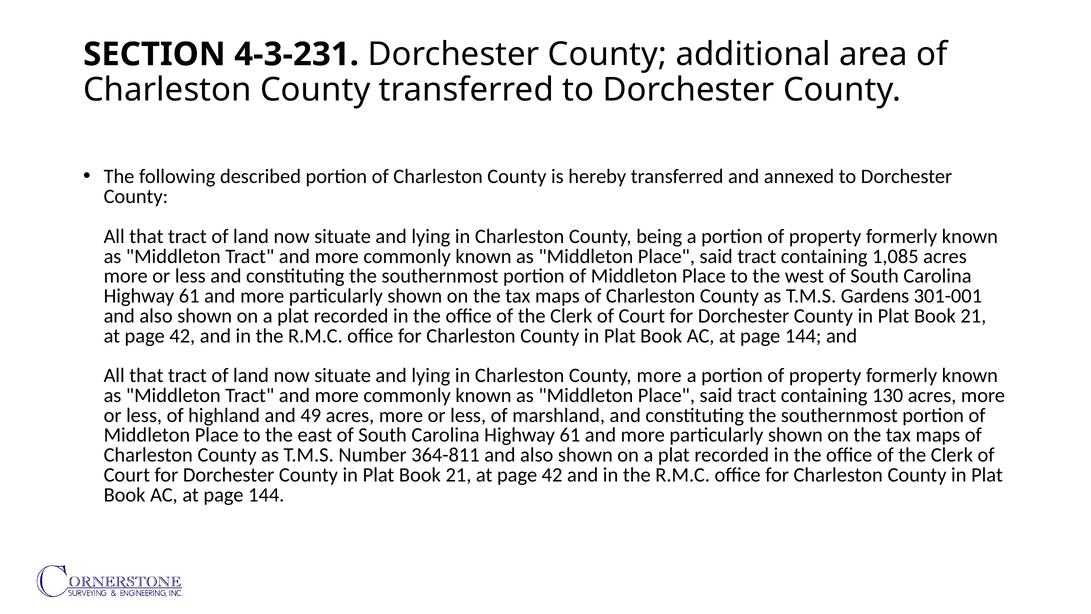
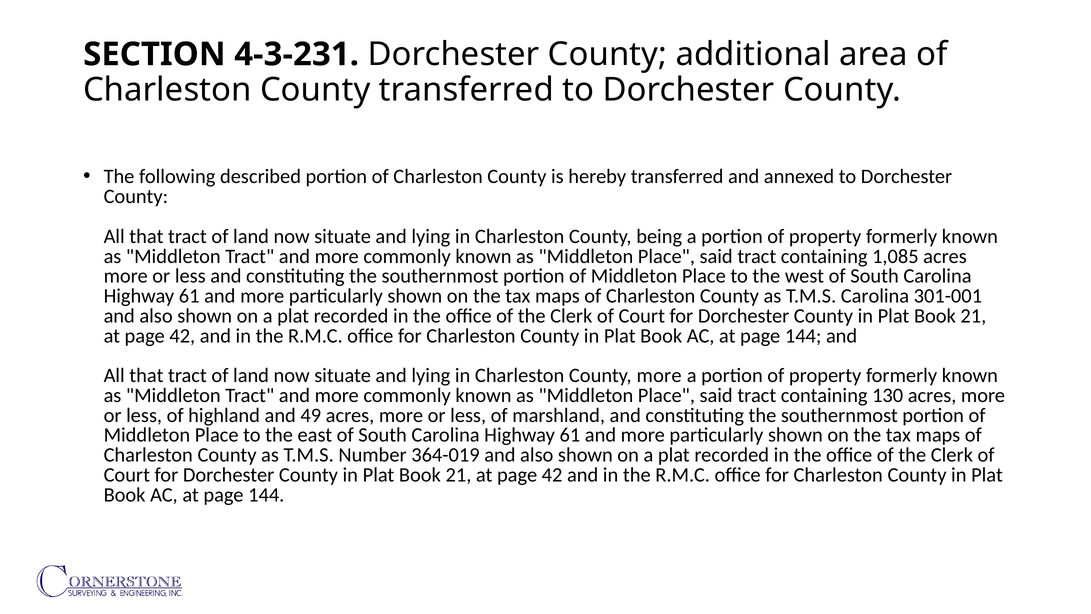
T.M.S Gardens: Gardens -> Carolina
364-811: 364-811 -> 364-019
